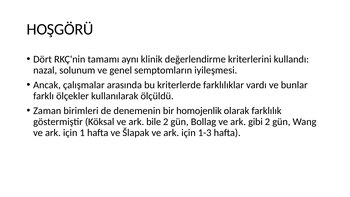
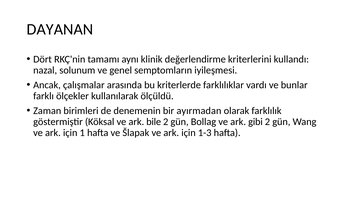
HOŞGÖRÜ: HOŞGÖRÜ -> DAYANAN
homojenlik: homojenlik -> ayırmadan
